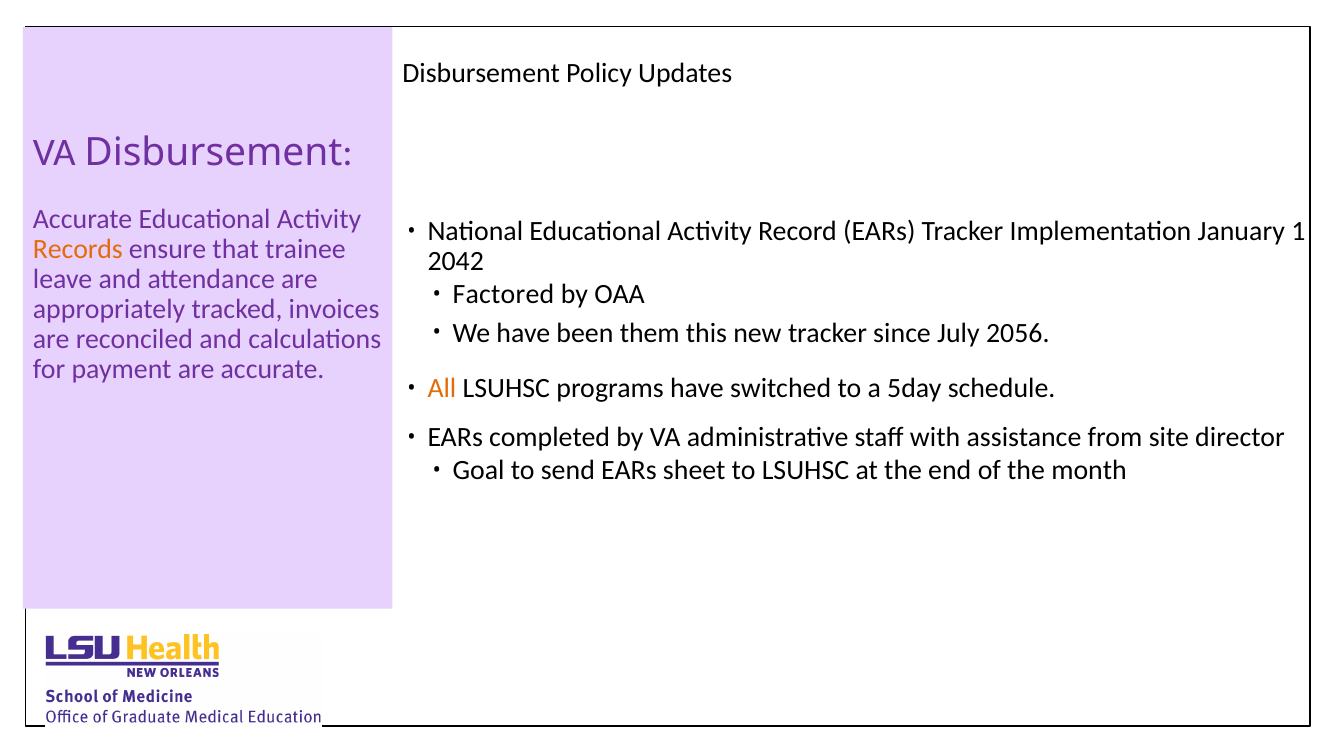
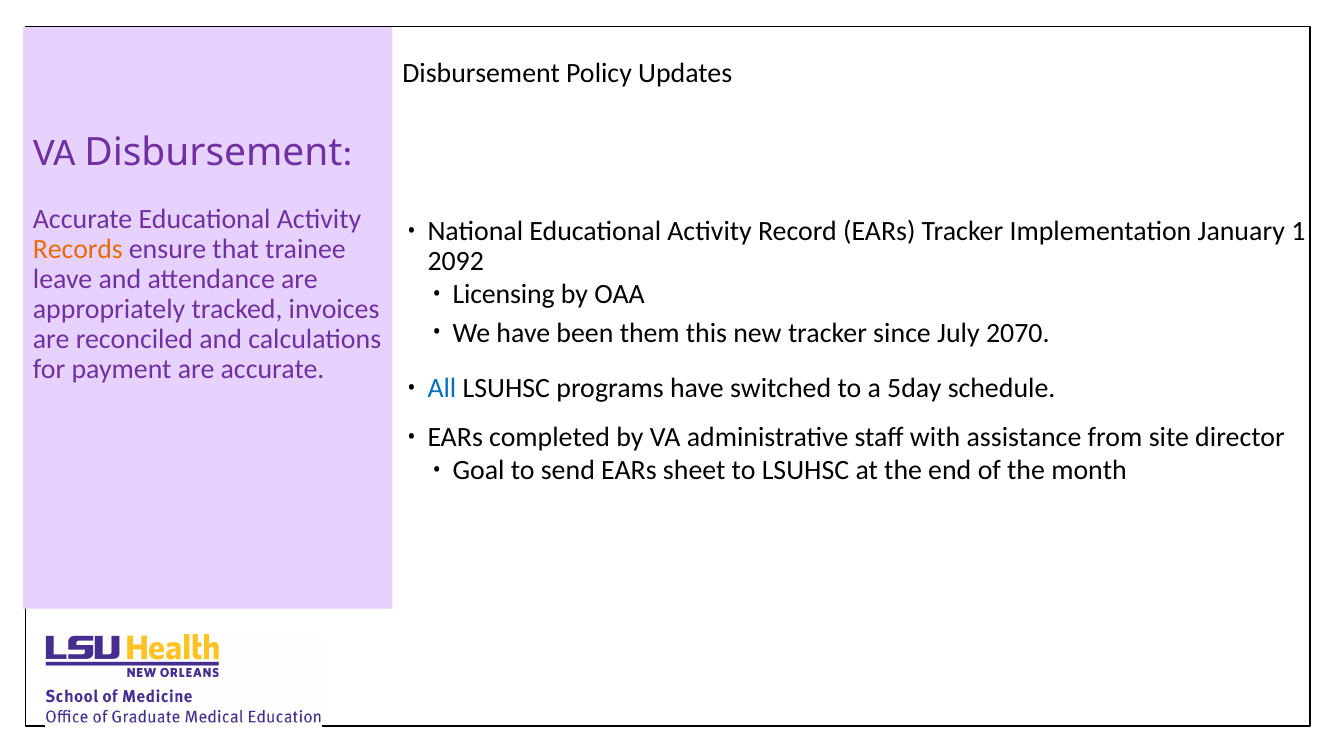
2042: 2042 -> 2092
Factored: Factored -> Licensing
2056: 2056 -> 2070
All colour: orange -> blue
